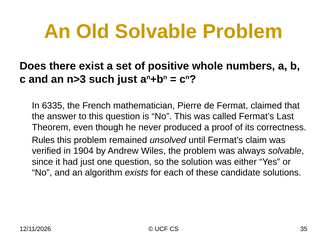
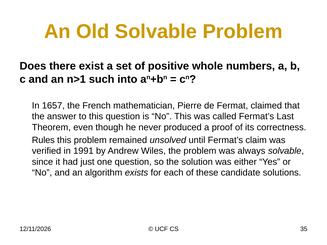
n>3: n>3 -> n>1
such just: just -> into
6335: 6335 -> 1657
1904: 1904 -> 1991
